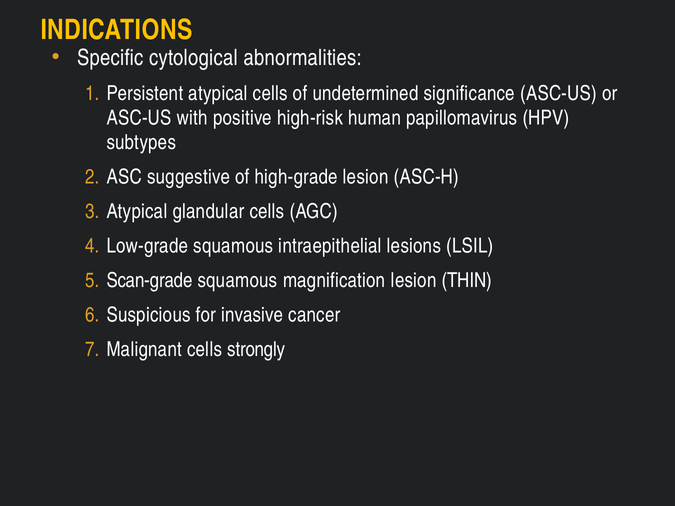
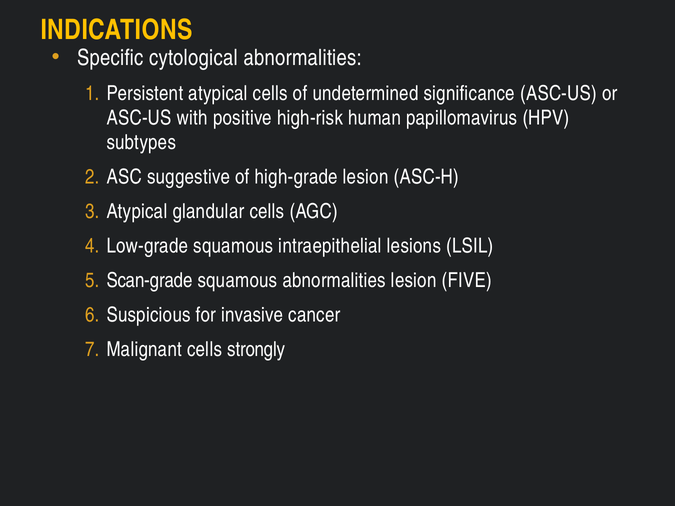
squamous magnification: magnification -> abnormalities
THIN: THIN -> FIVE
